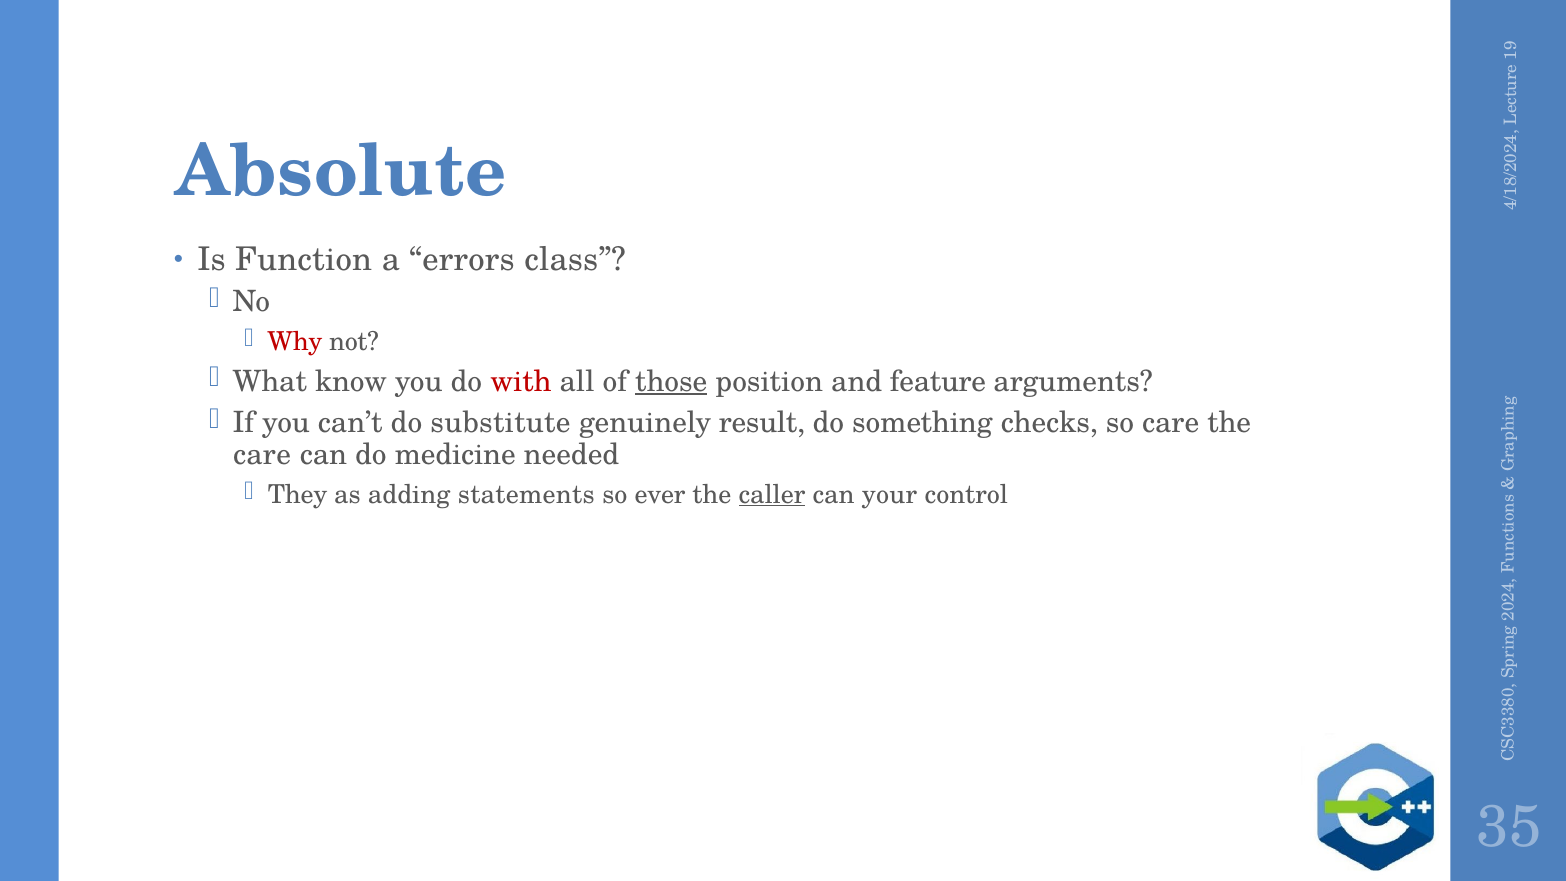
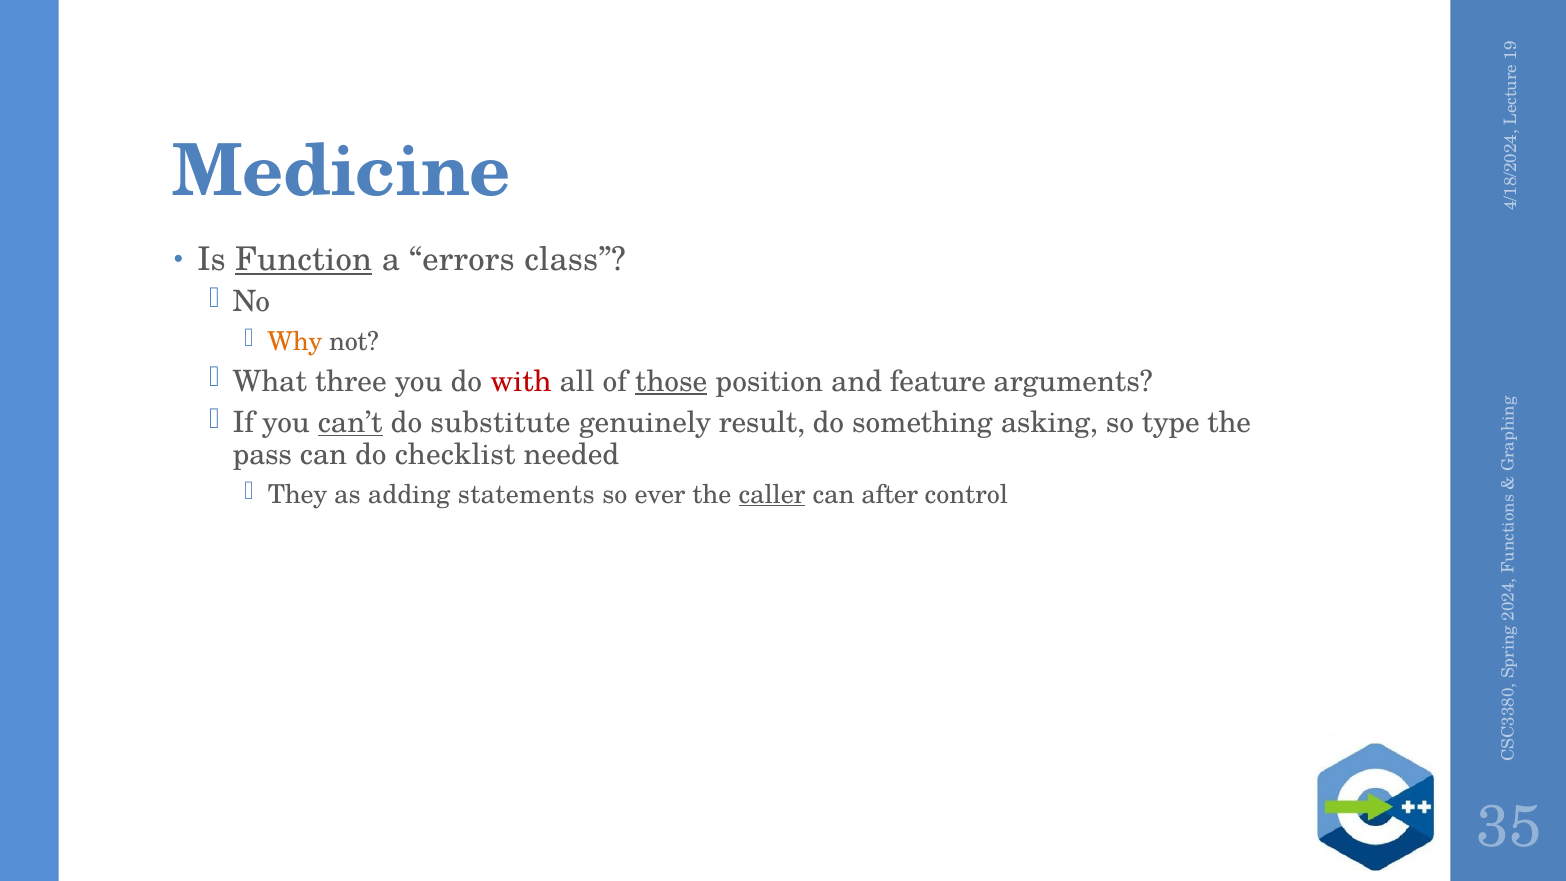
Absolute: Absolute -> Medicine
Function underline: none -> present
Why colour: red -> orange
know: know -> three
can’t underline: none -> present
checks: checks -> asking
so care: care -> type
care at (262, 455): care -> pass
medicine: medicine -> checklist
your: your -> after
